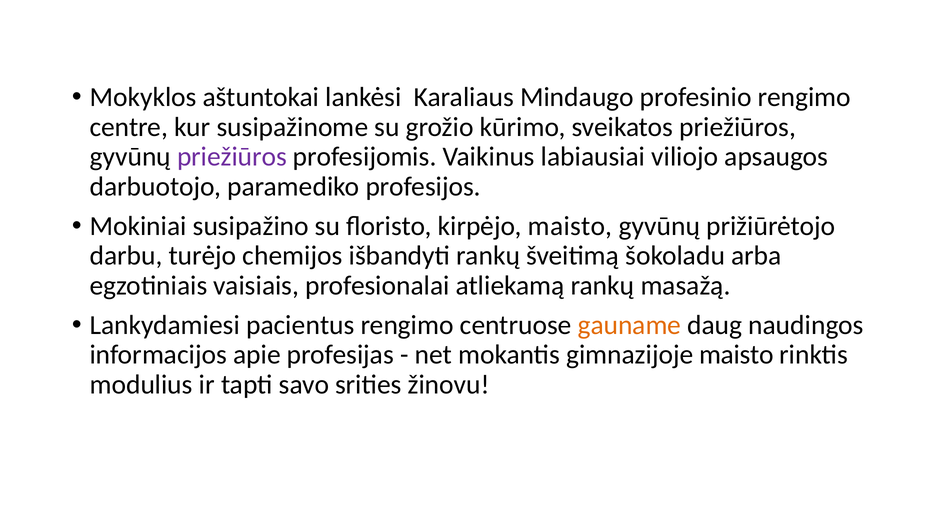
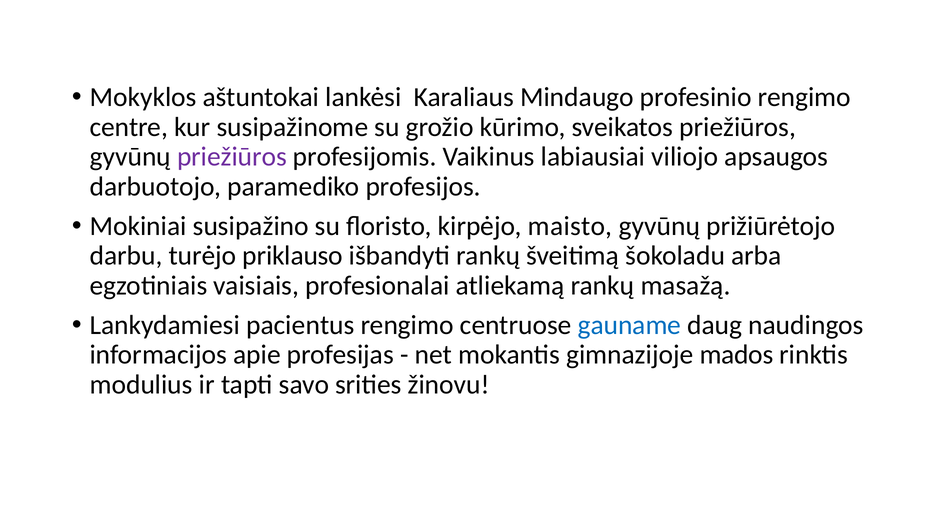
chemijos: chemijos -> priklauso
gauname colour: orange -> blue
gimnazijoje maisto: maisto -> mados
